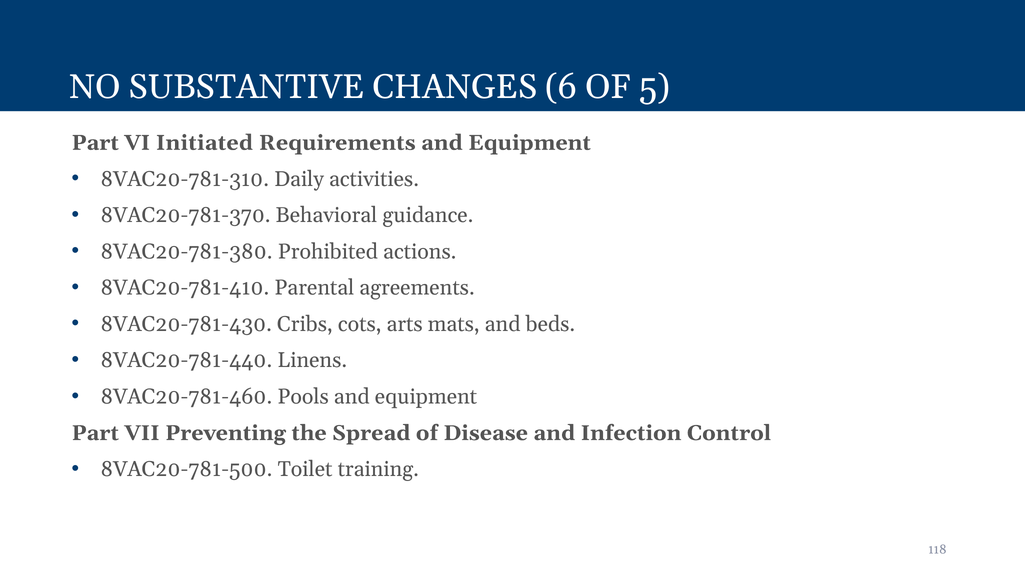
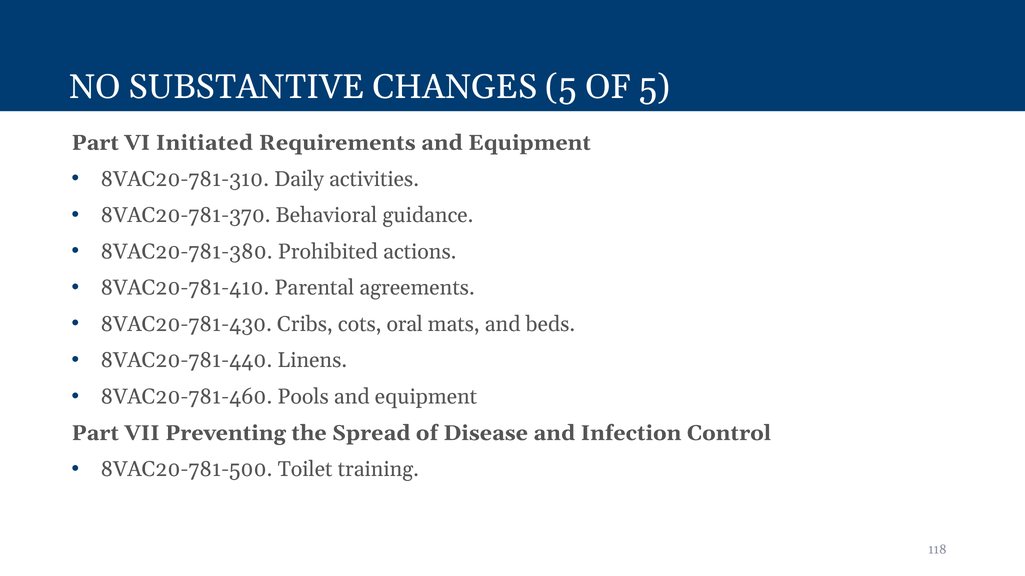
CHANGES 6: 6 -> 5
arts: arts -> oral
